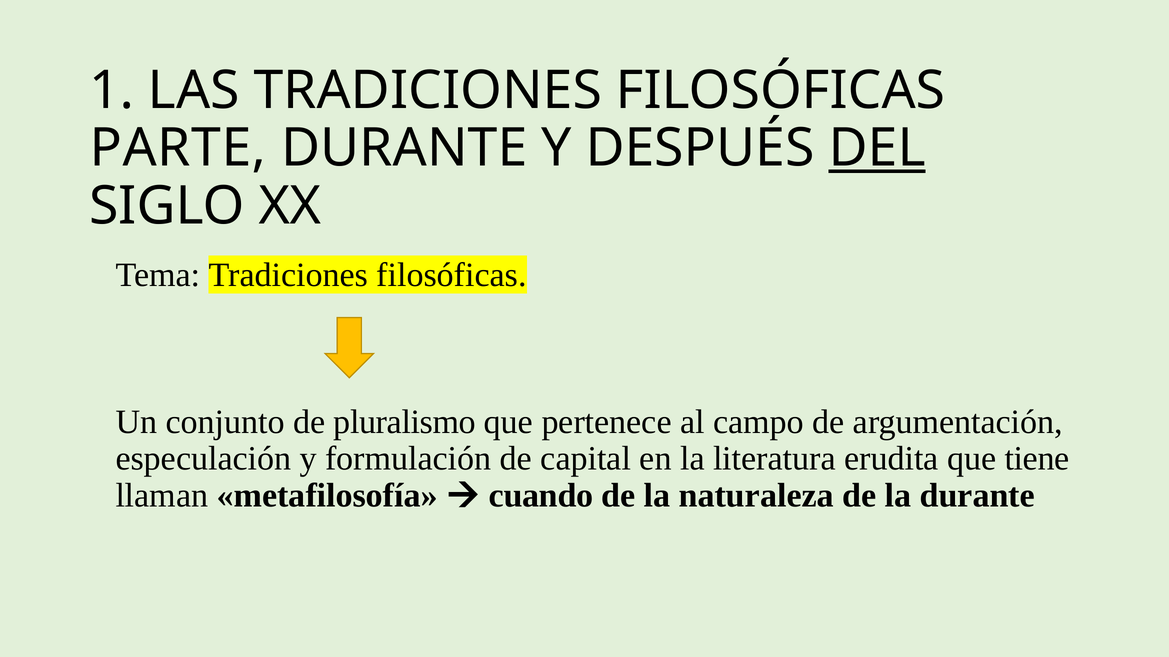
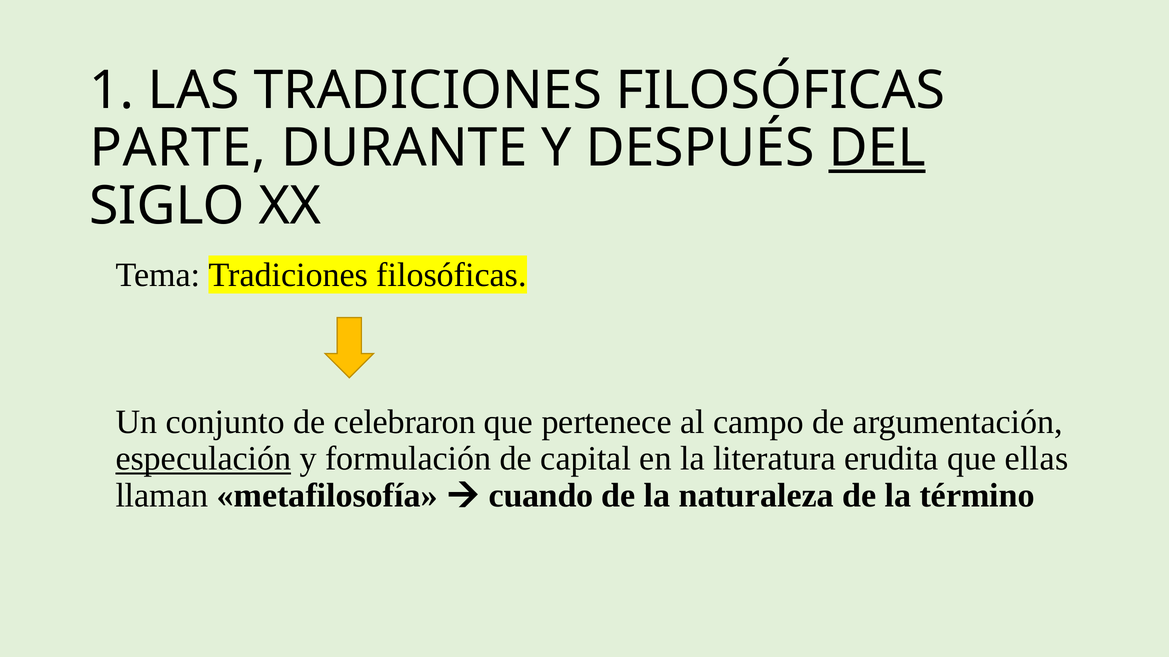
pluralismo: pluralismo -> celebraron
especulación underline: none -> present
tiene: tiene -> ellas
la durante: durante -> término
